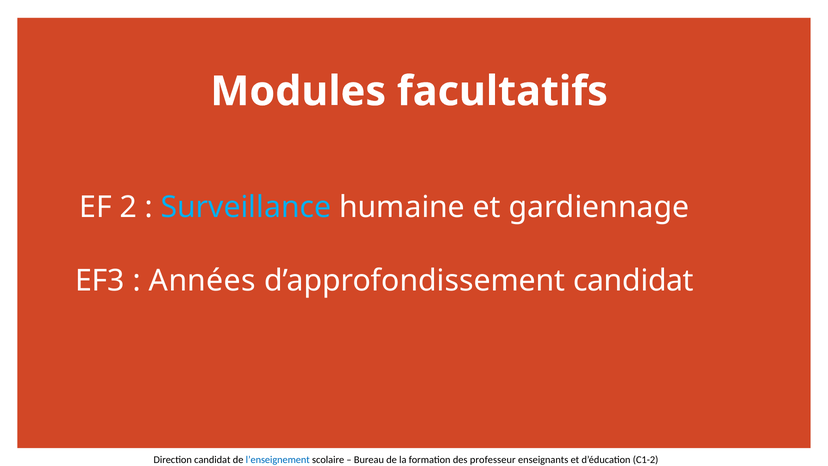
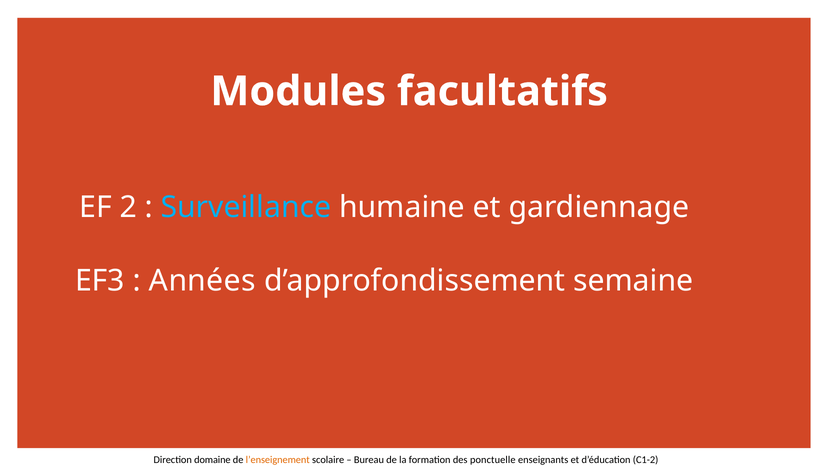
d’approfondissement candidat: candidat -> semaine
Direction candidat: candidat -> domaine
l’enseignement colour: blue -> orange
professeur: professeur -> ponctuelle
